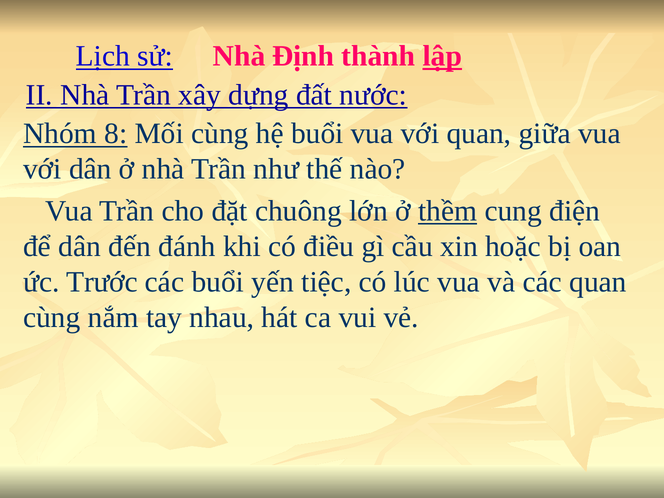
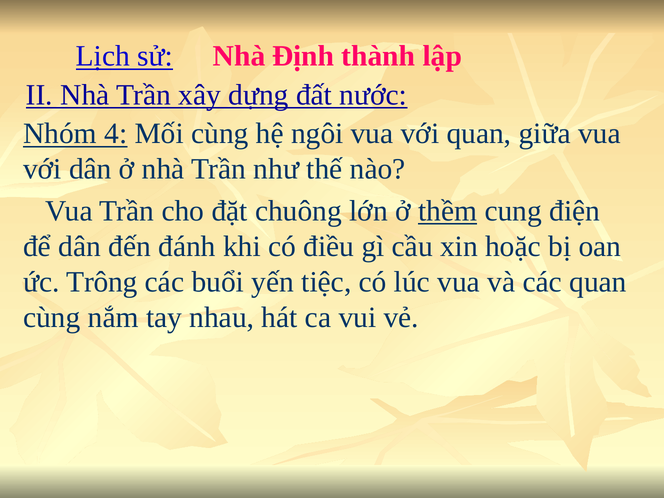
lập underline: present -> none
8: 8 -> 4
hệ buổi: buổi -> ngôi
Trước: Trước -> Trông
